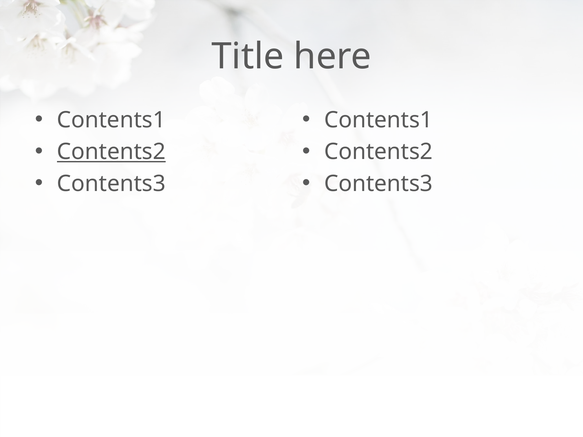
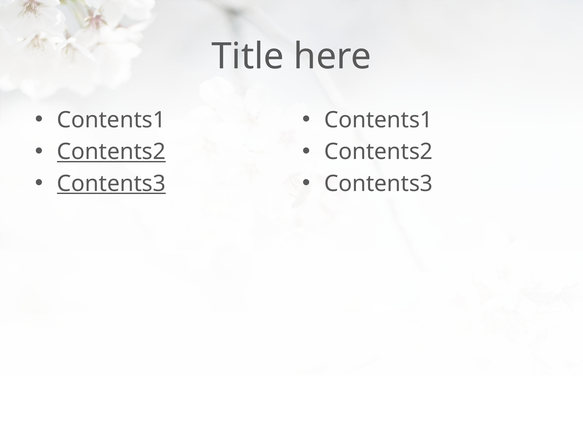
Contents3 at (111, 184) underline: none -> present
